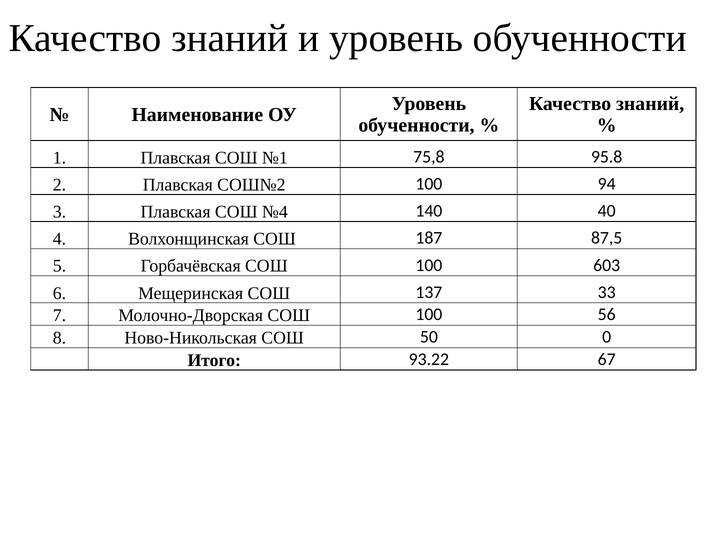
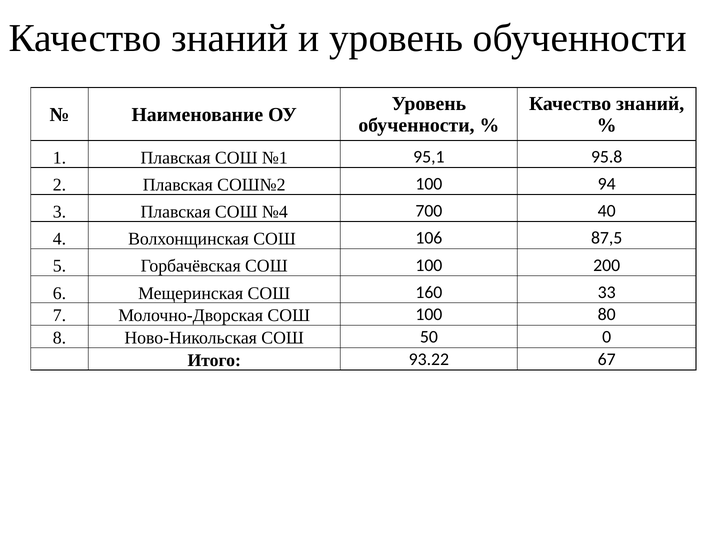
75,8: 75,8 -> 95,1
140: 140 -> 700
187: 187 -> 106
603: 603 -> 200
137: 137 -> 160
56: 56 -> 80
